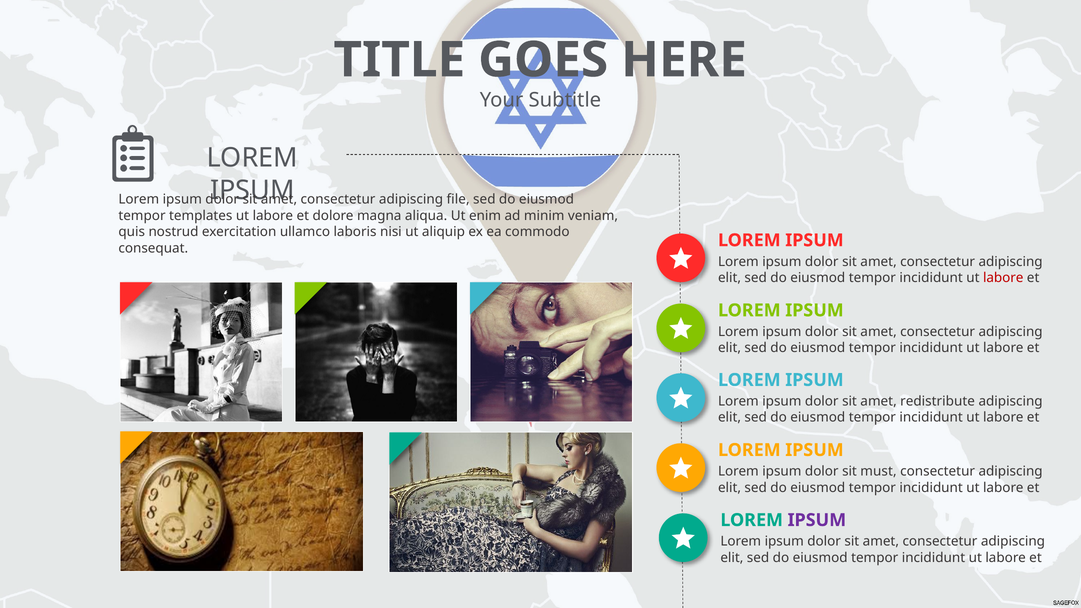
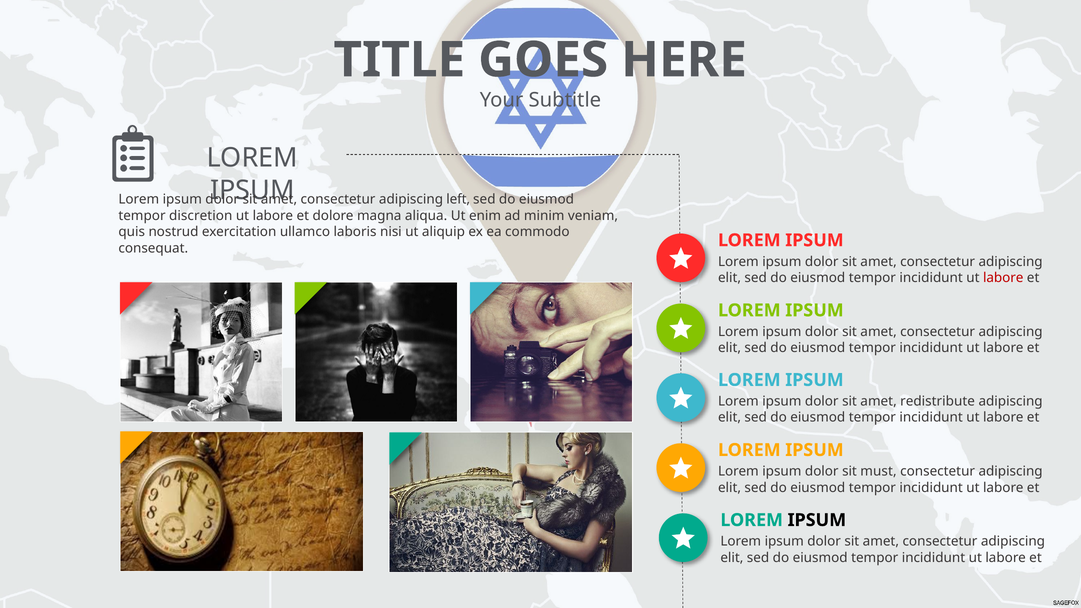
file: file -> left
templates: templates -> discretion
IPSUM at (817, 520) colour: purple -> black
